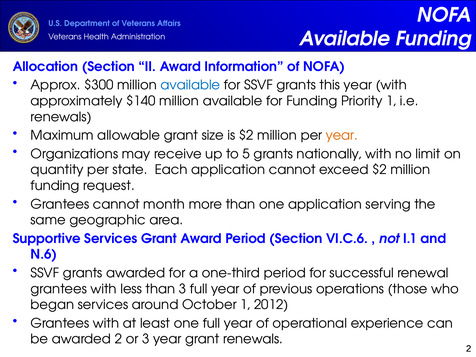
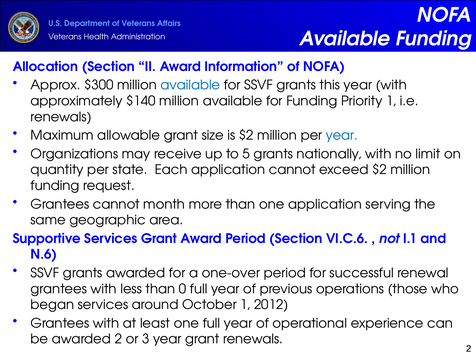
year at (342, 136) colour: orange -> blue
one-third: one-third -> one-over
than 3: 3 -> 0
